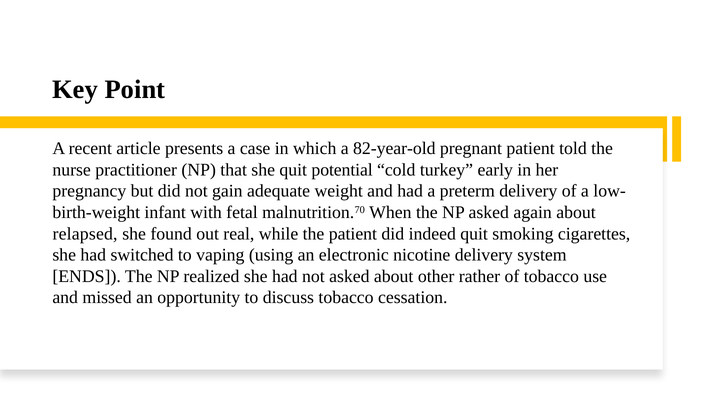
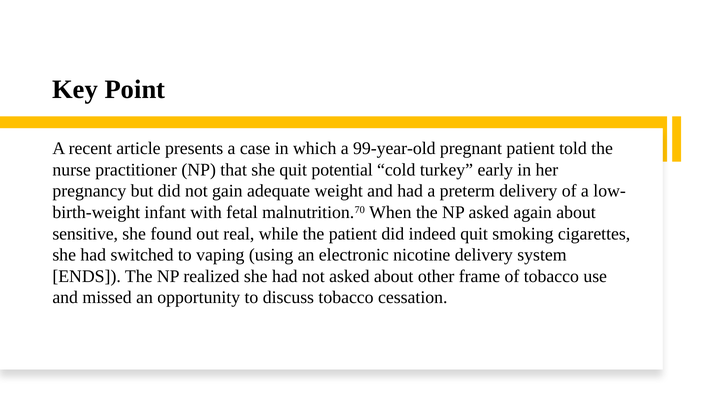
82-year-old: 82-year-old -> 99-year-old
relapsed: relapsed -> sensitive
rather: rather -> frame
